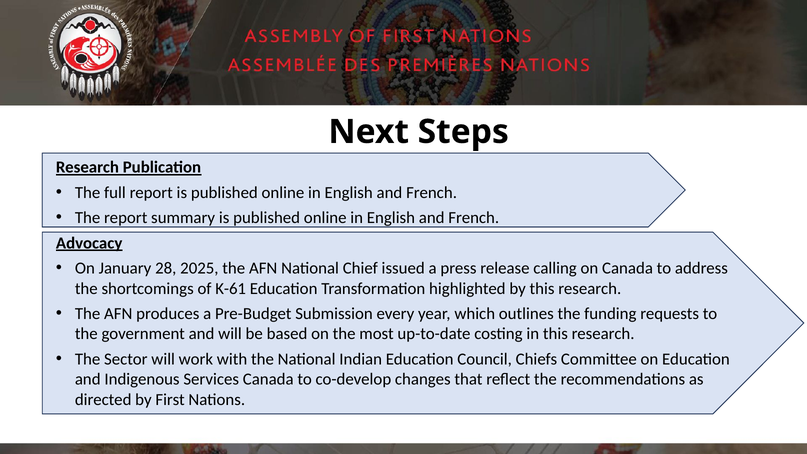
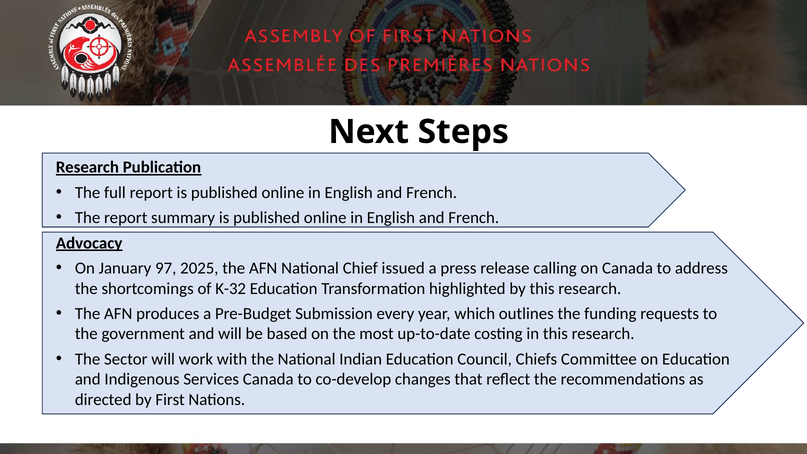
28: 28 -> 97
K-61: K-61 -> K-32
